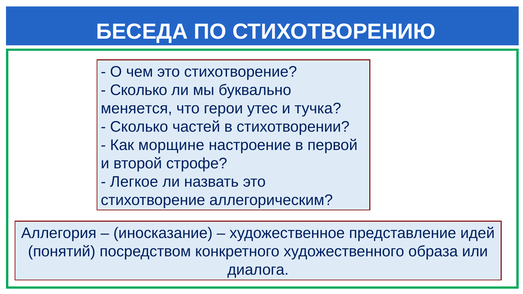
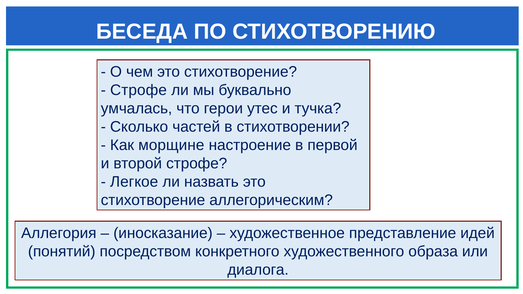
Сколько at (139, 90): Сколько -> Строфе
меняется: меняется -> умчалась
